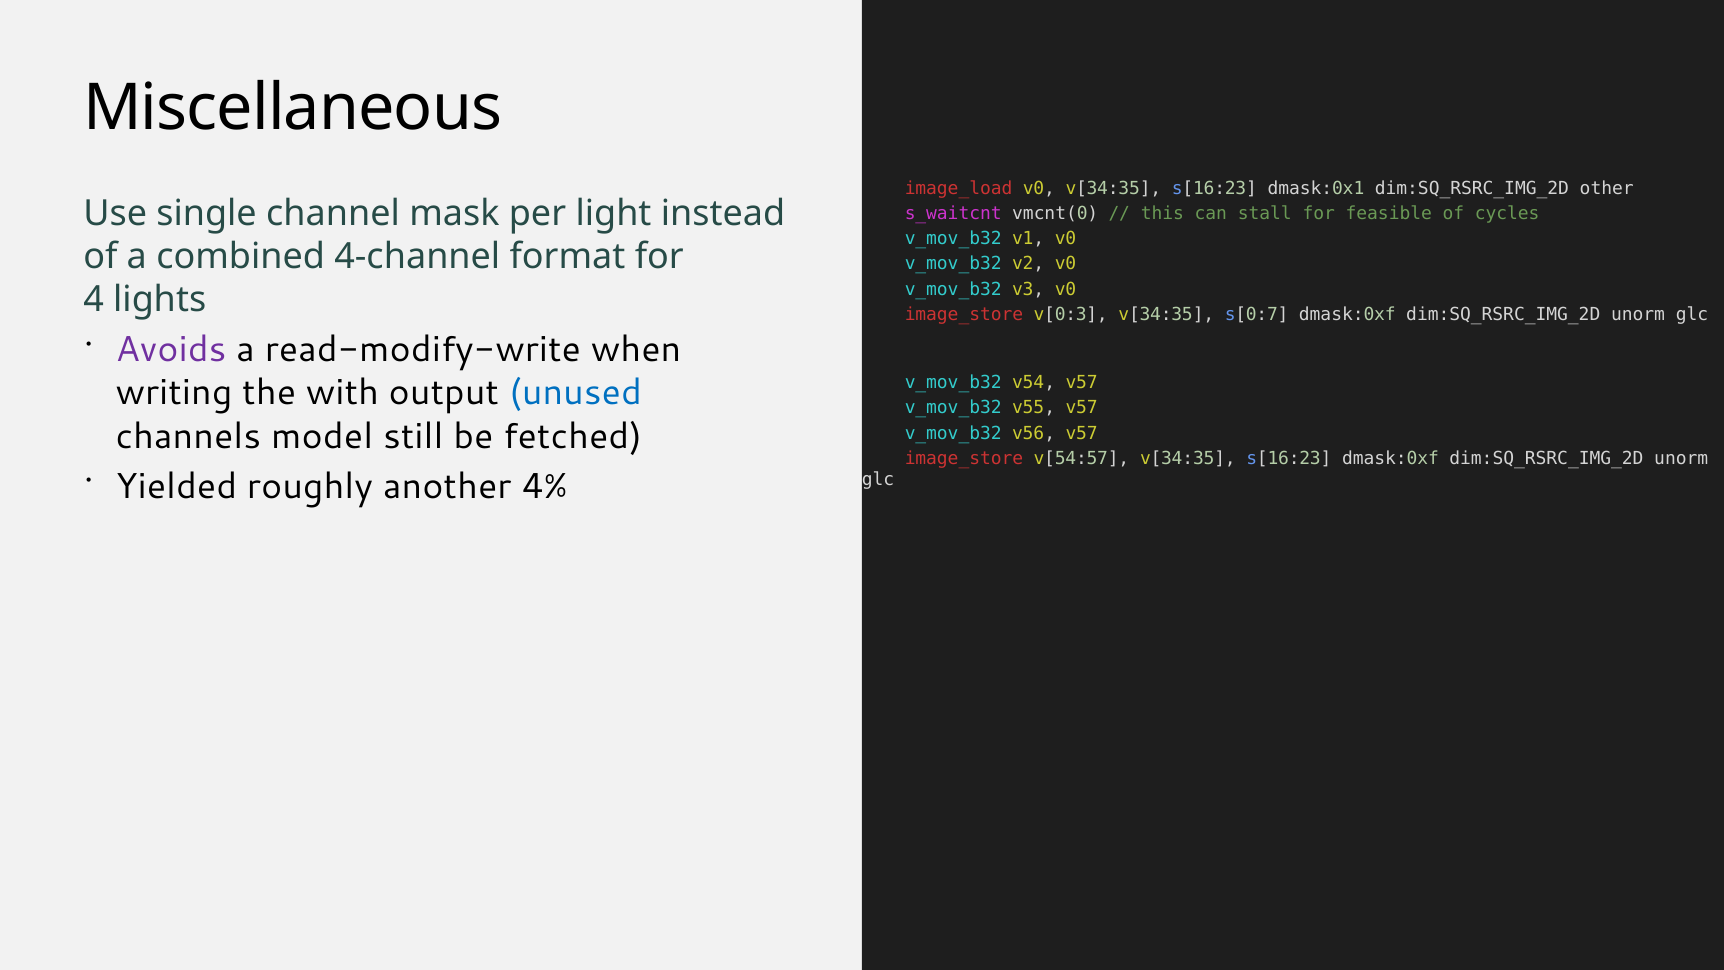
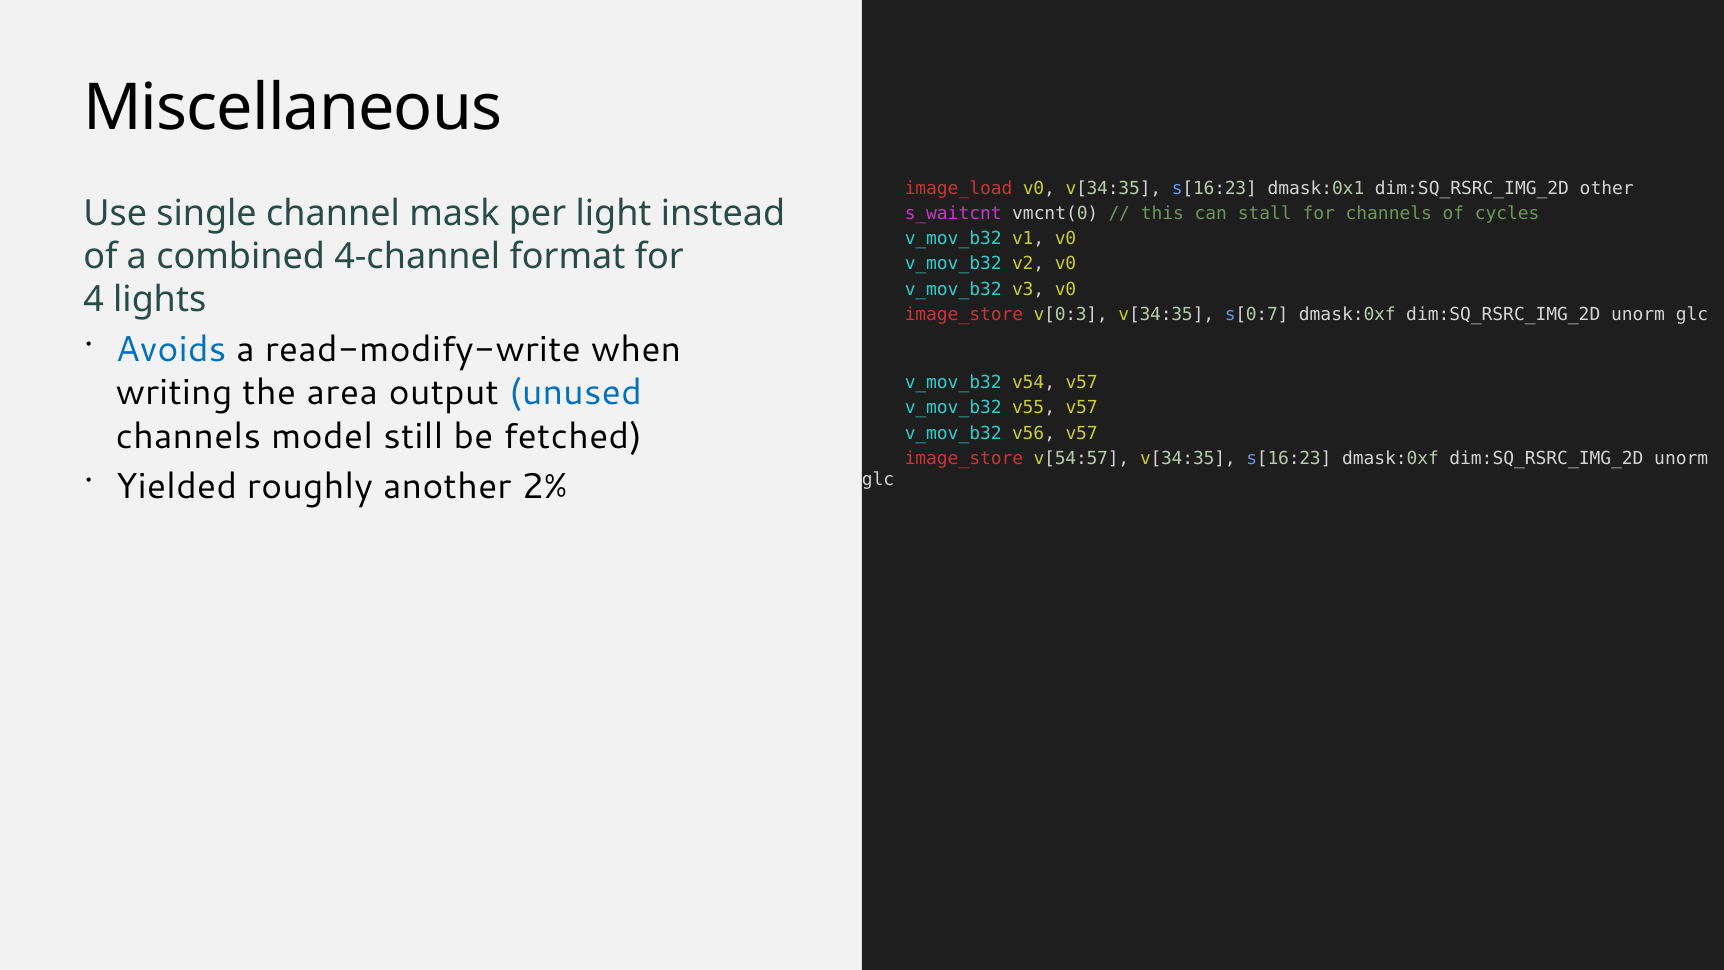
for feasible: feasible -> channels
Avoids colour: purple -> blue
with: with -> area
4%: 4% -> 2%
